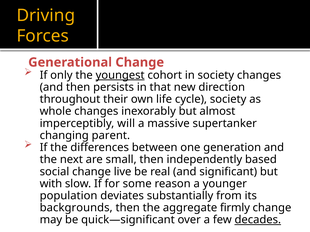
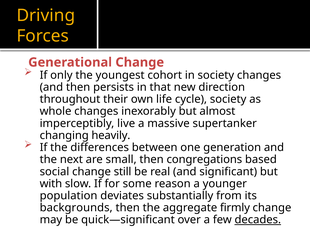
youngest underline: present -> none
will: will -> live
parent: parent -> heavily
independently: independently -> congregations
live: live -> still
